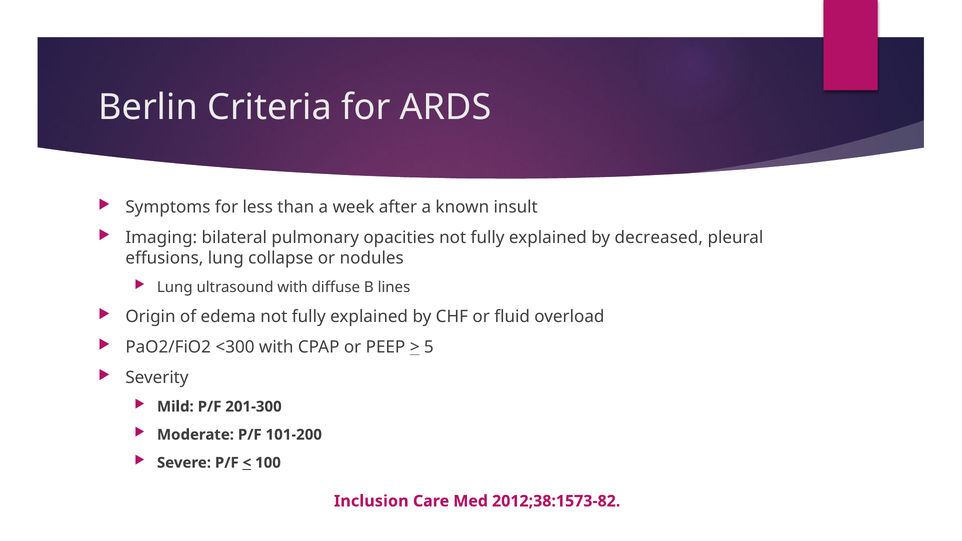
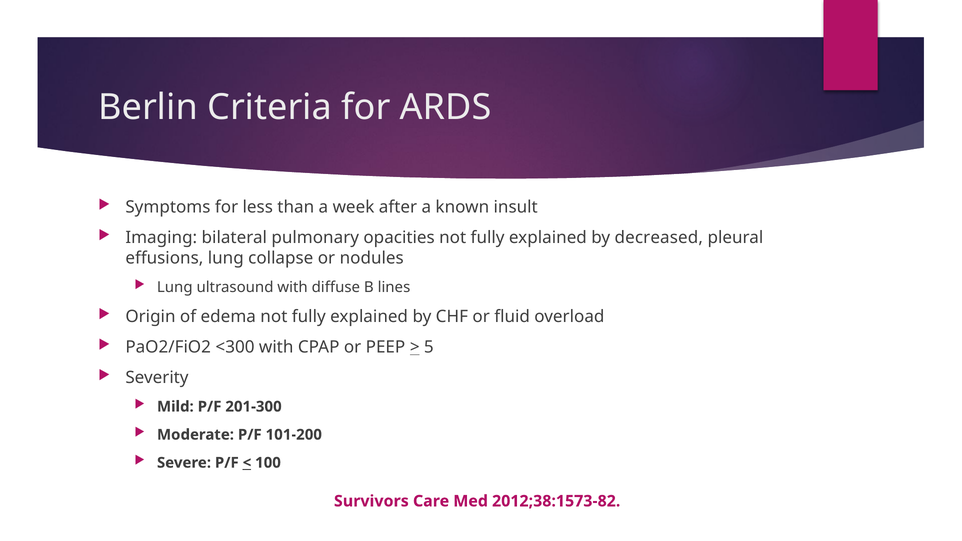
Inclusion: Inclusion -> Survivors
